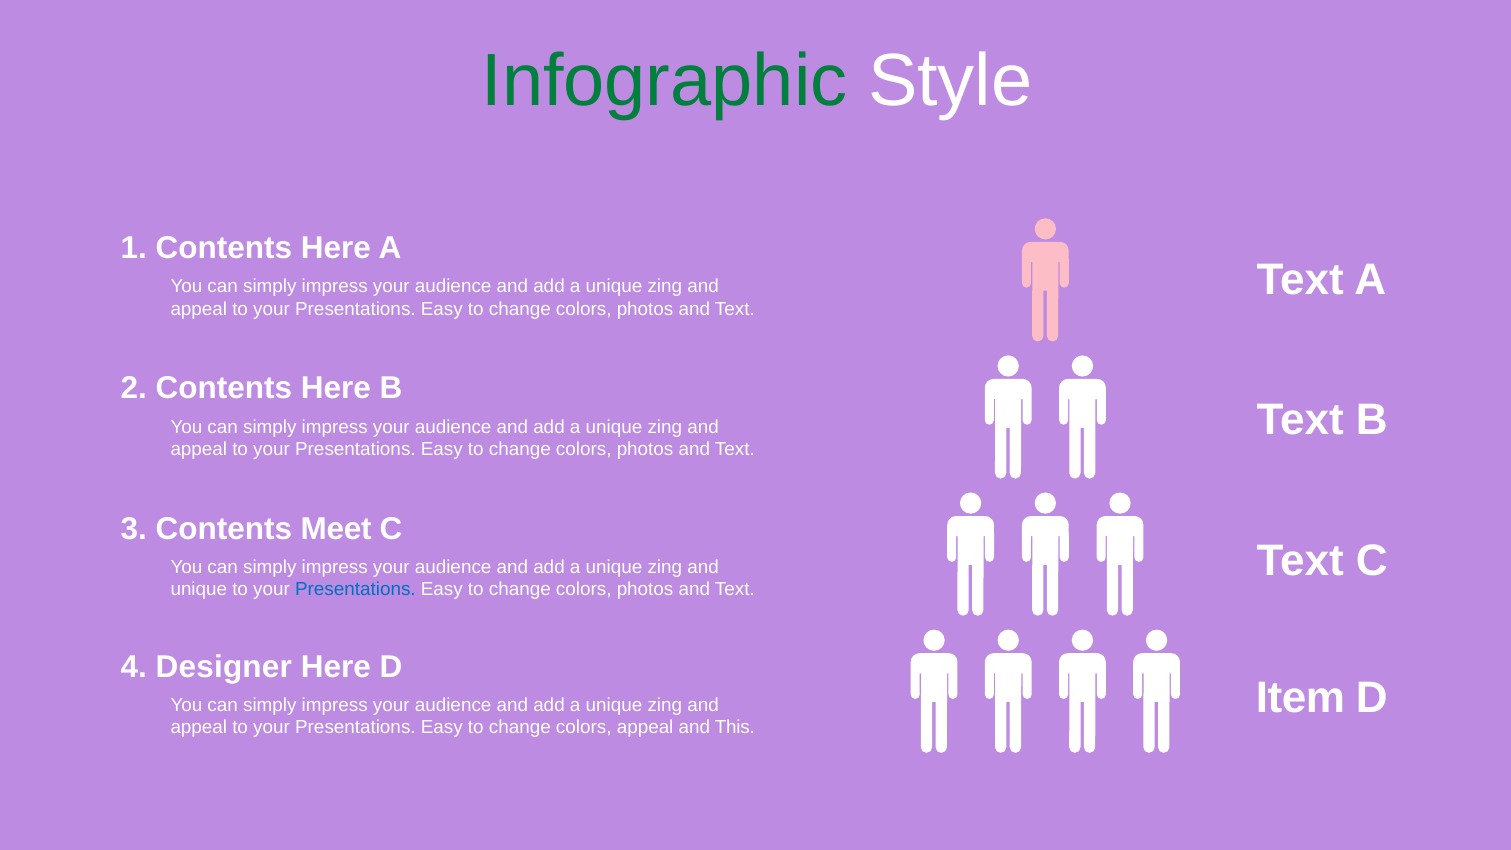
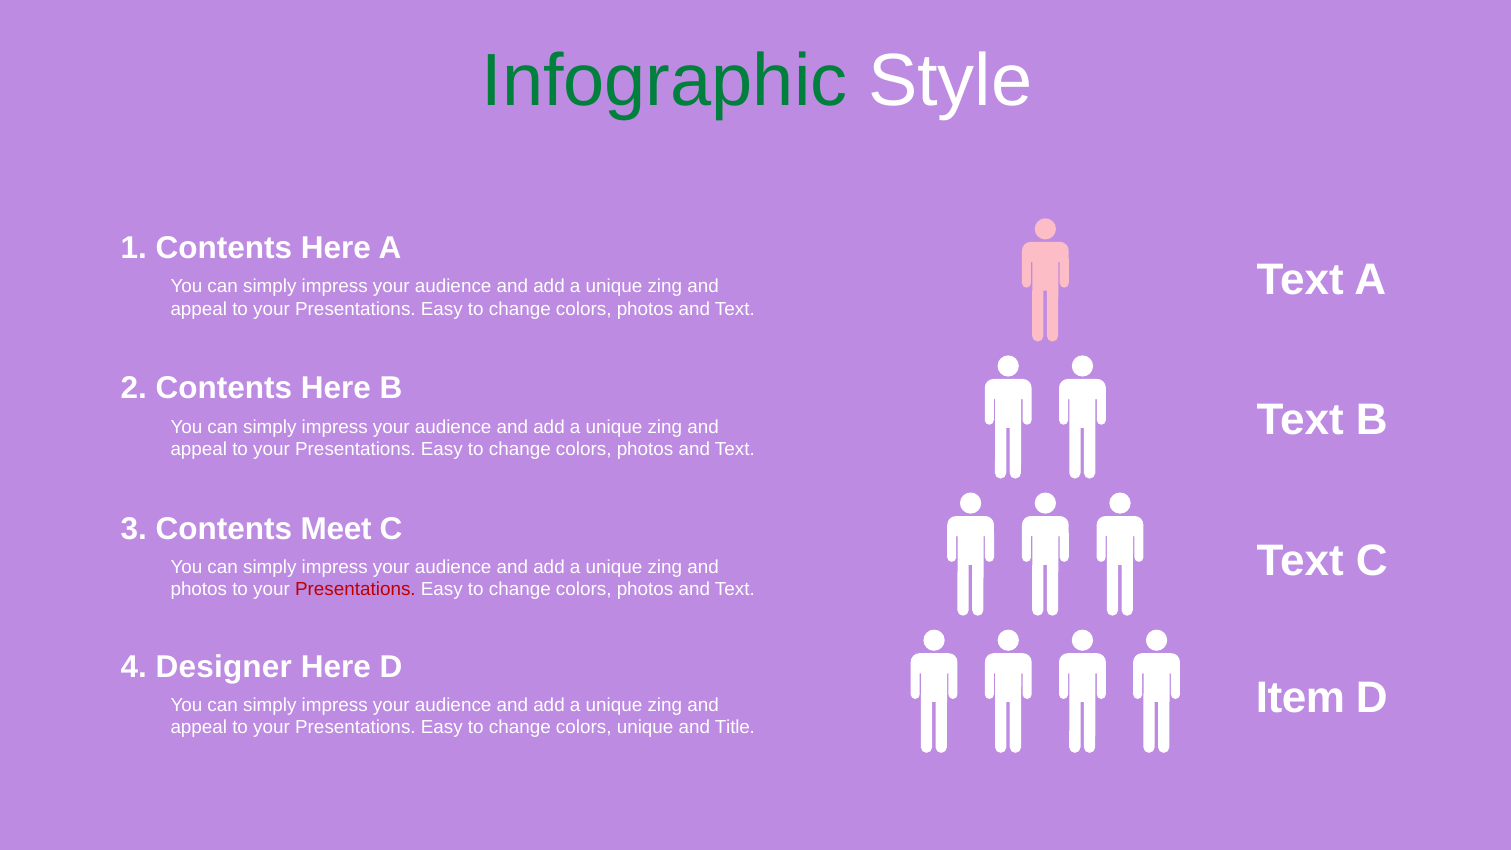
unique at (199, 590): unique -> photos
Presentations at (355, 590) colour: blue -> red
colors appeal: appeal -> unique
This: This -> Title
